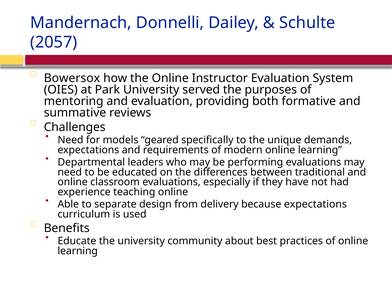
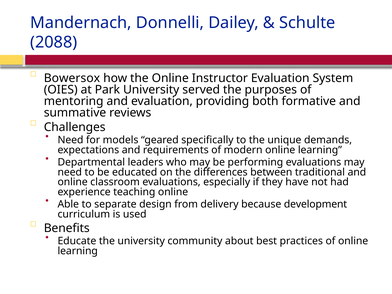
2057: 2057 -> 2088
because expectations: expectations -> development
